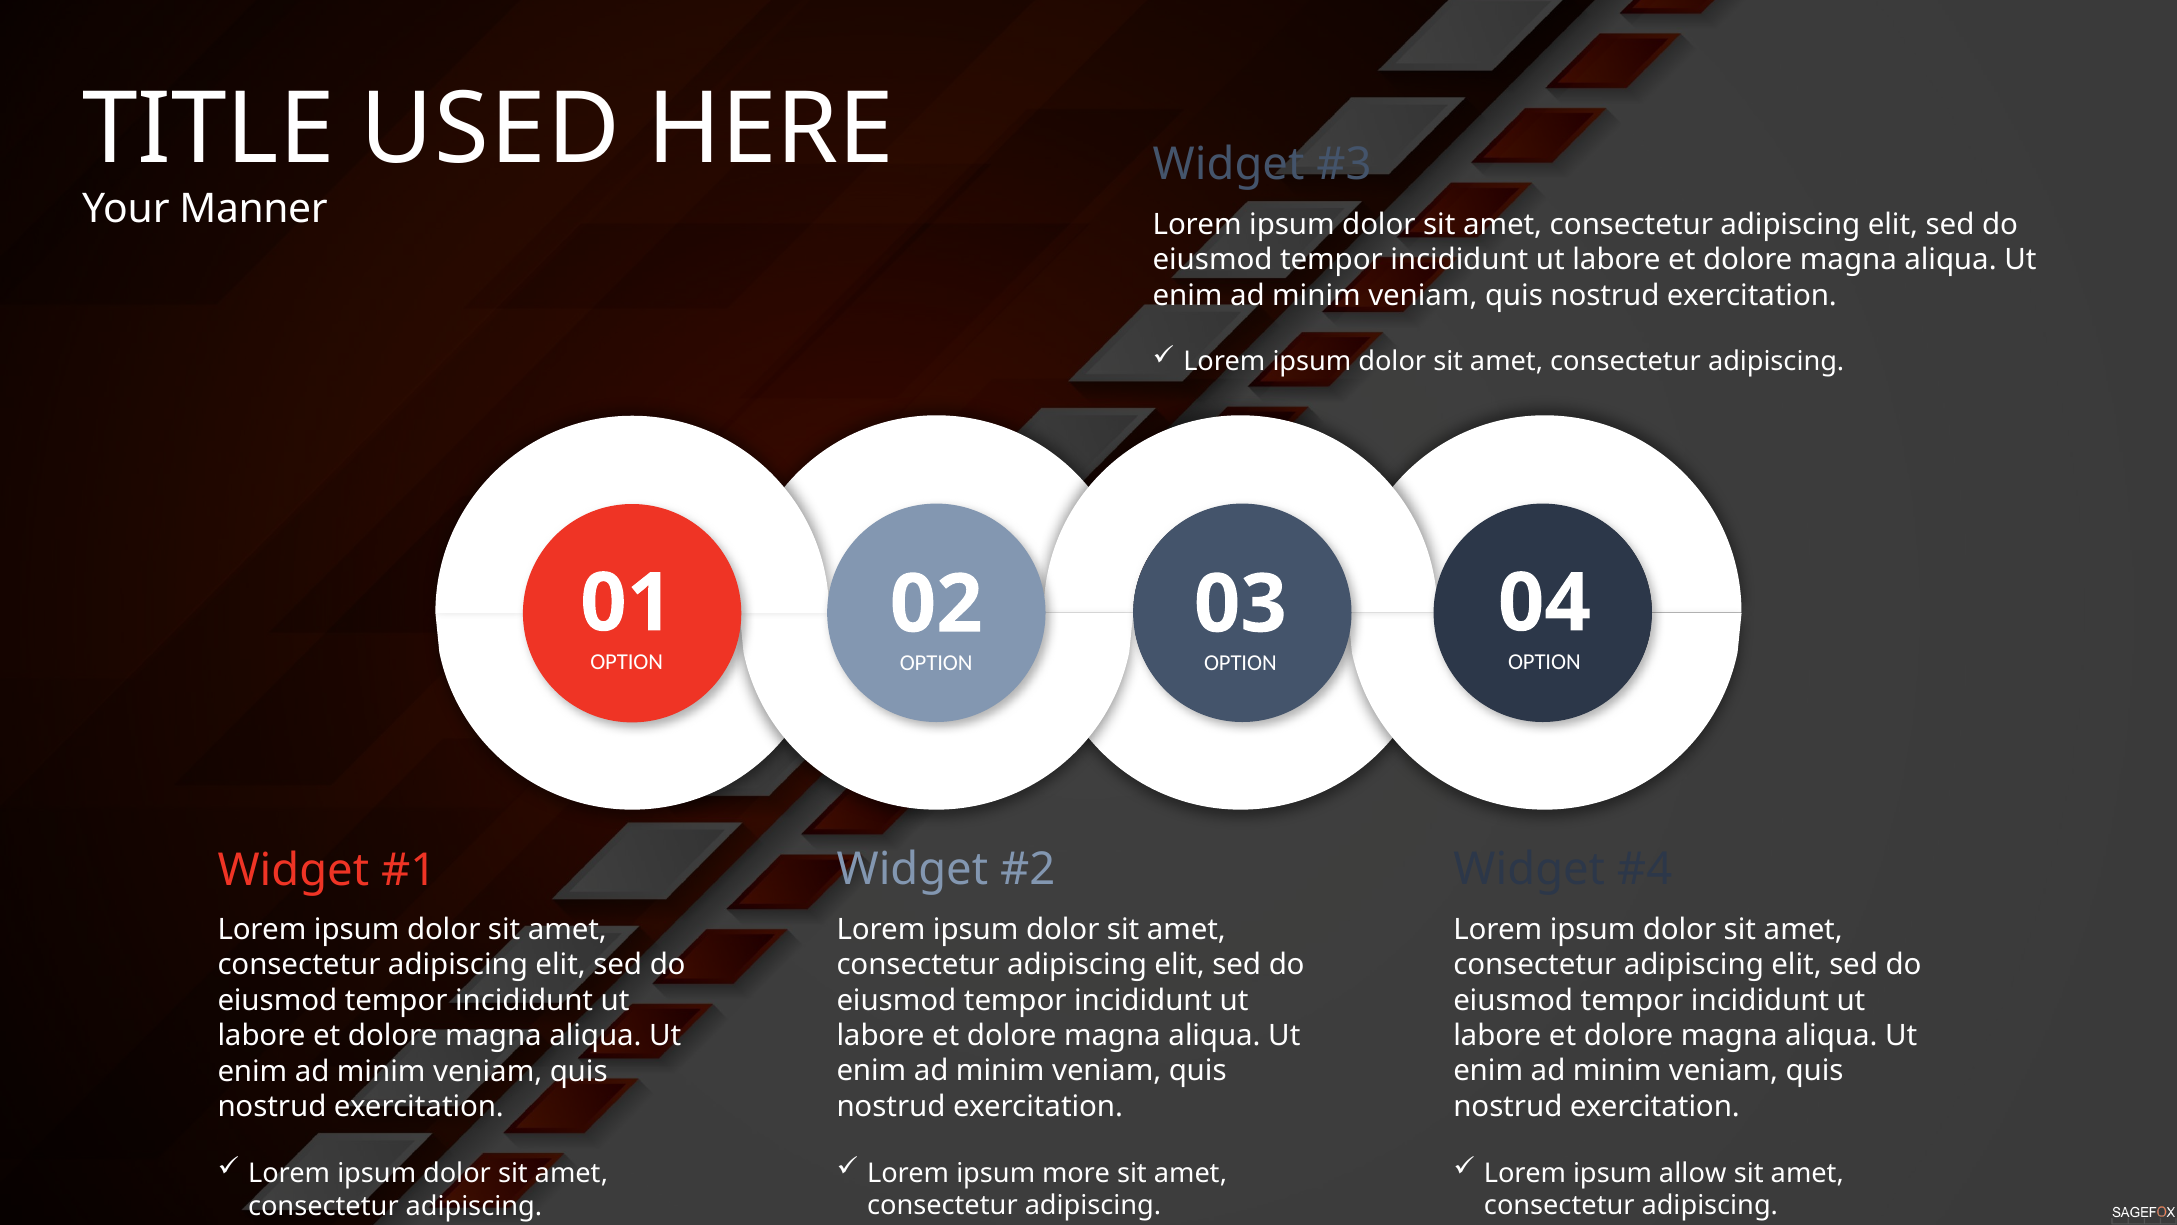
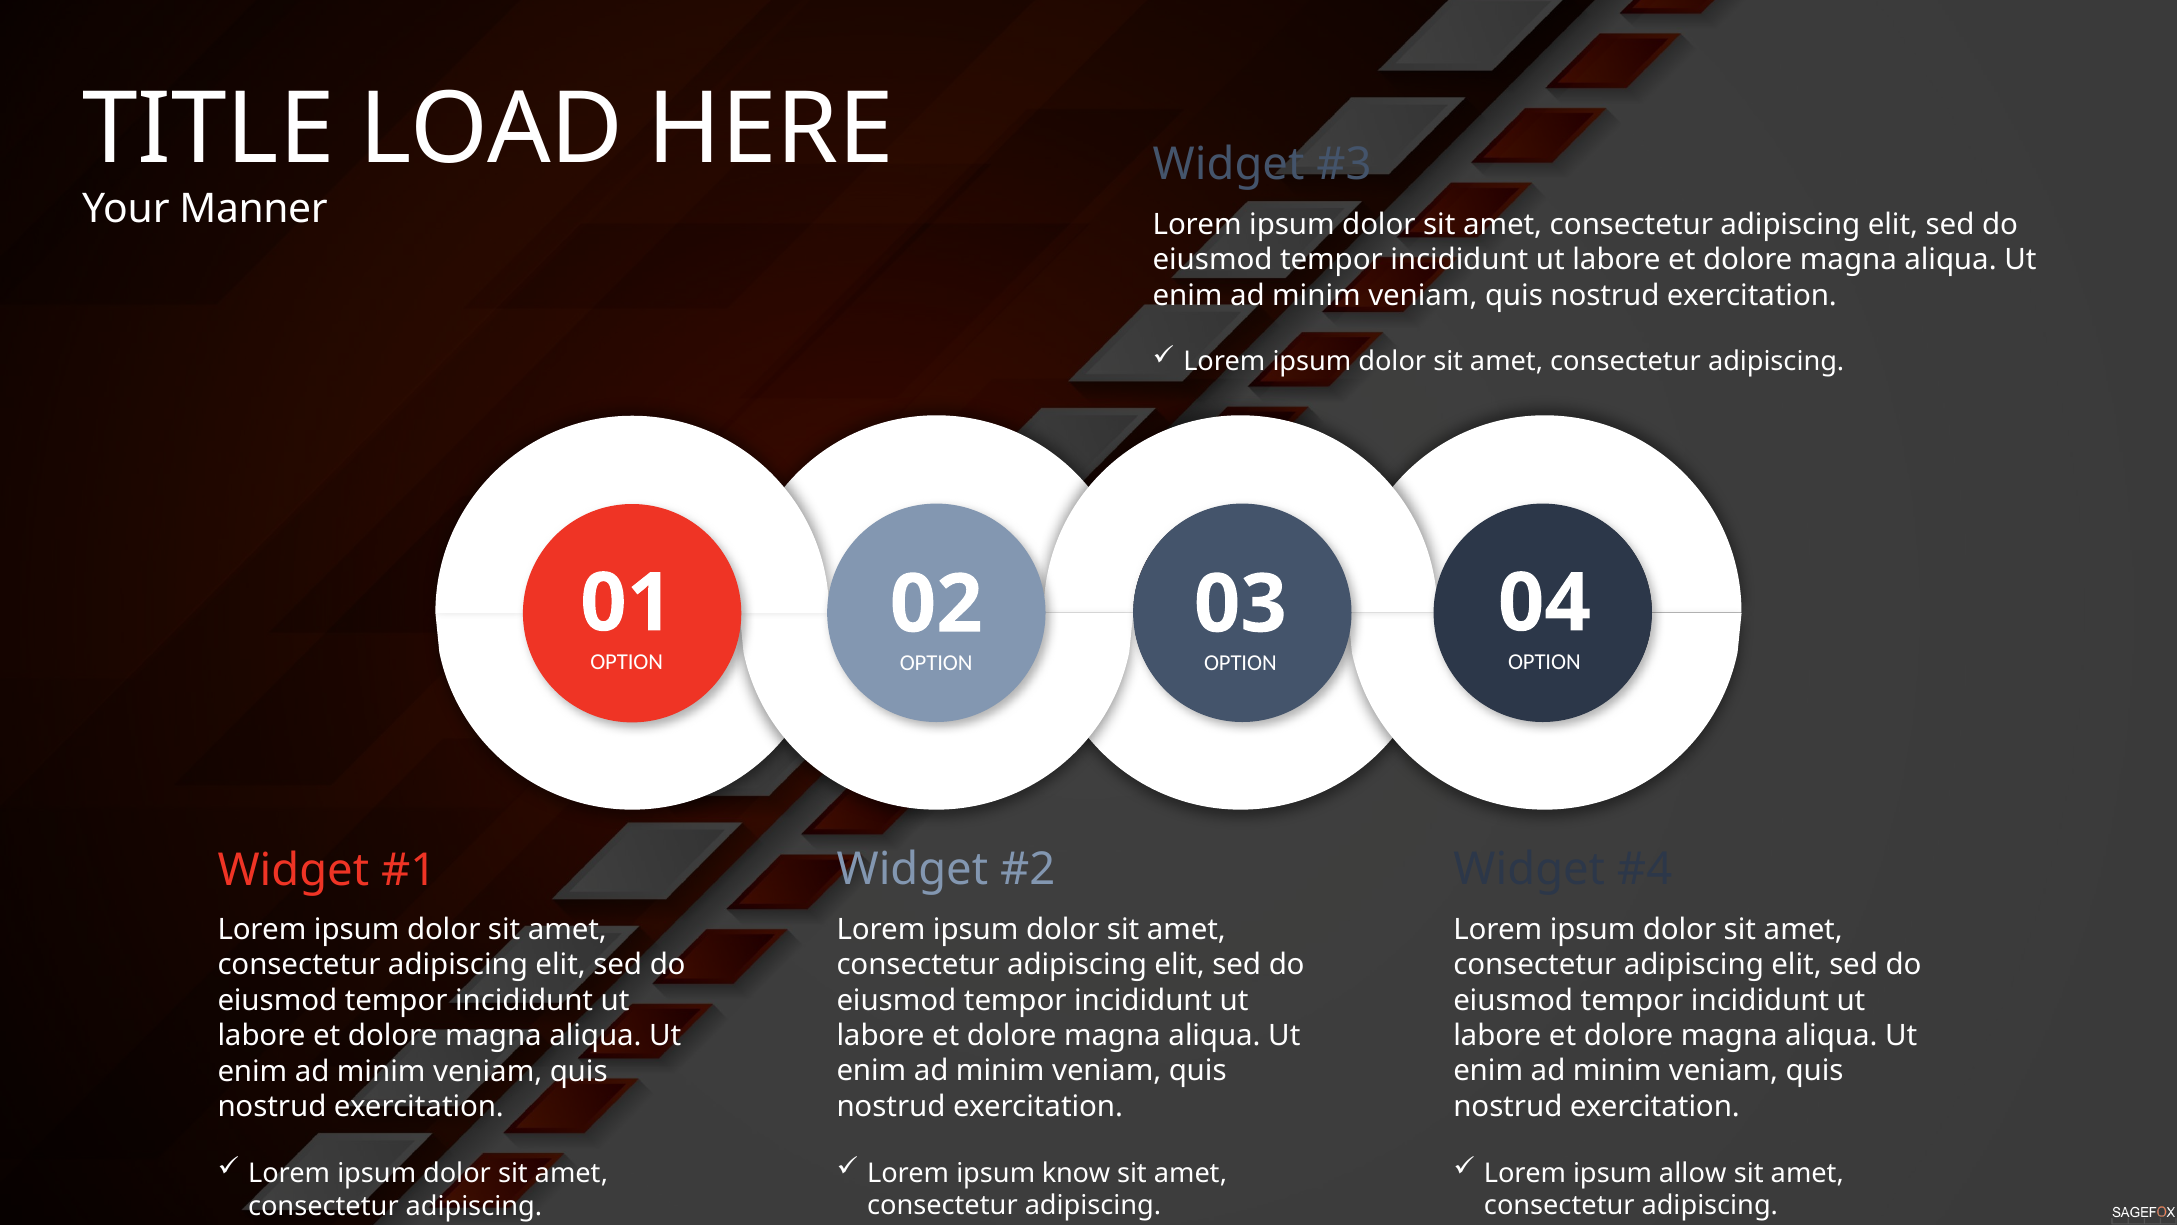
USED: USED -> LOAD
more: more -> know
